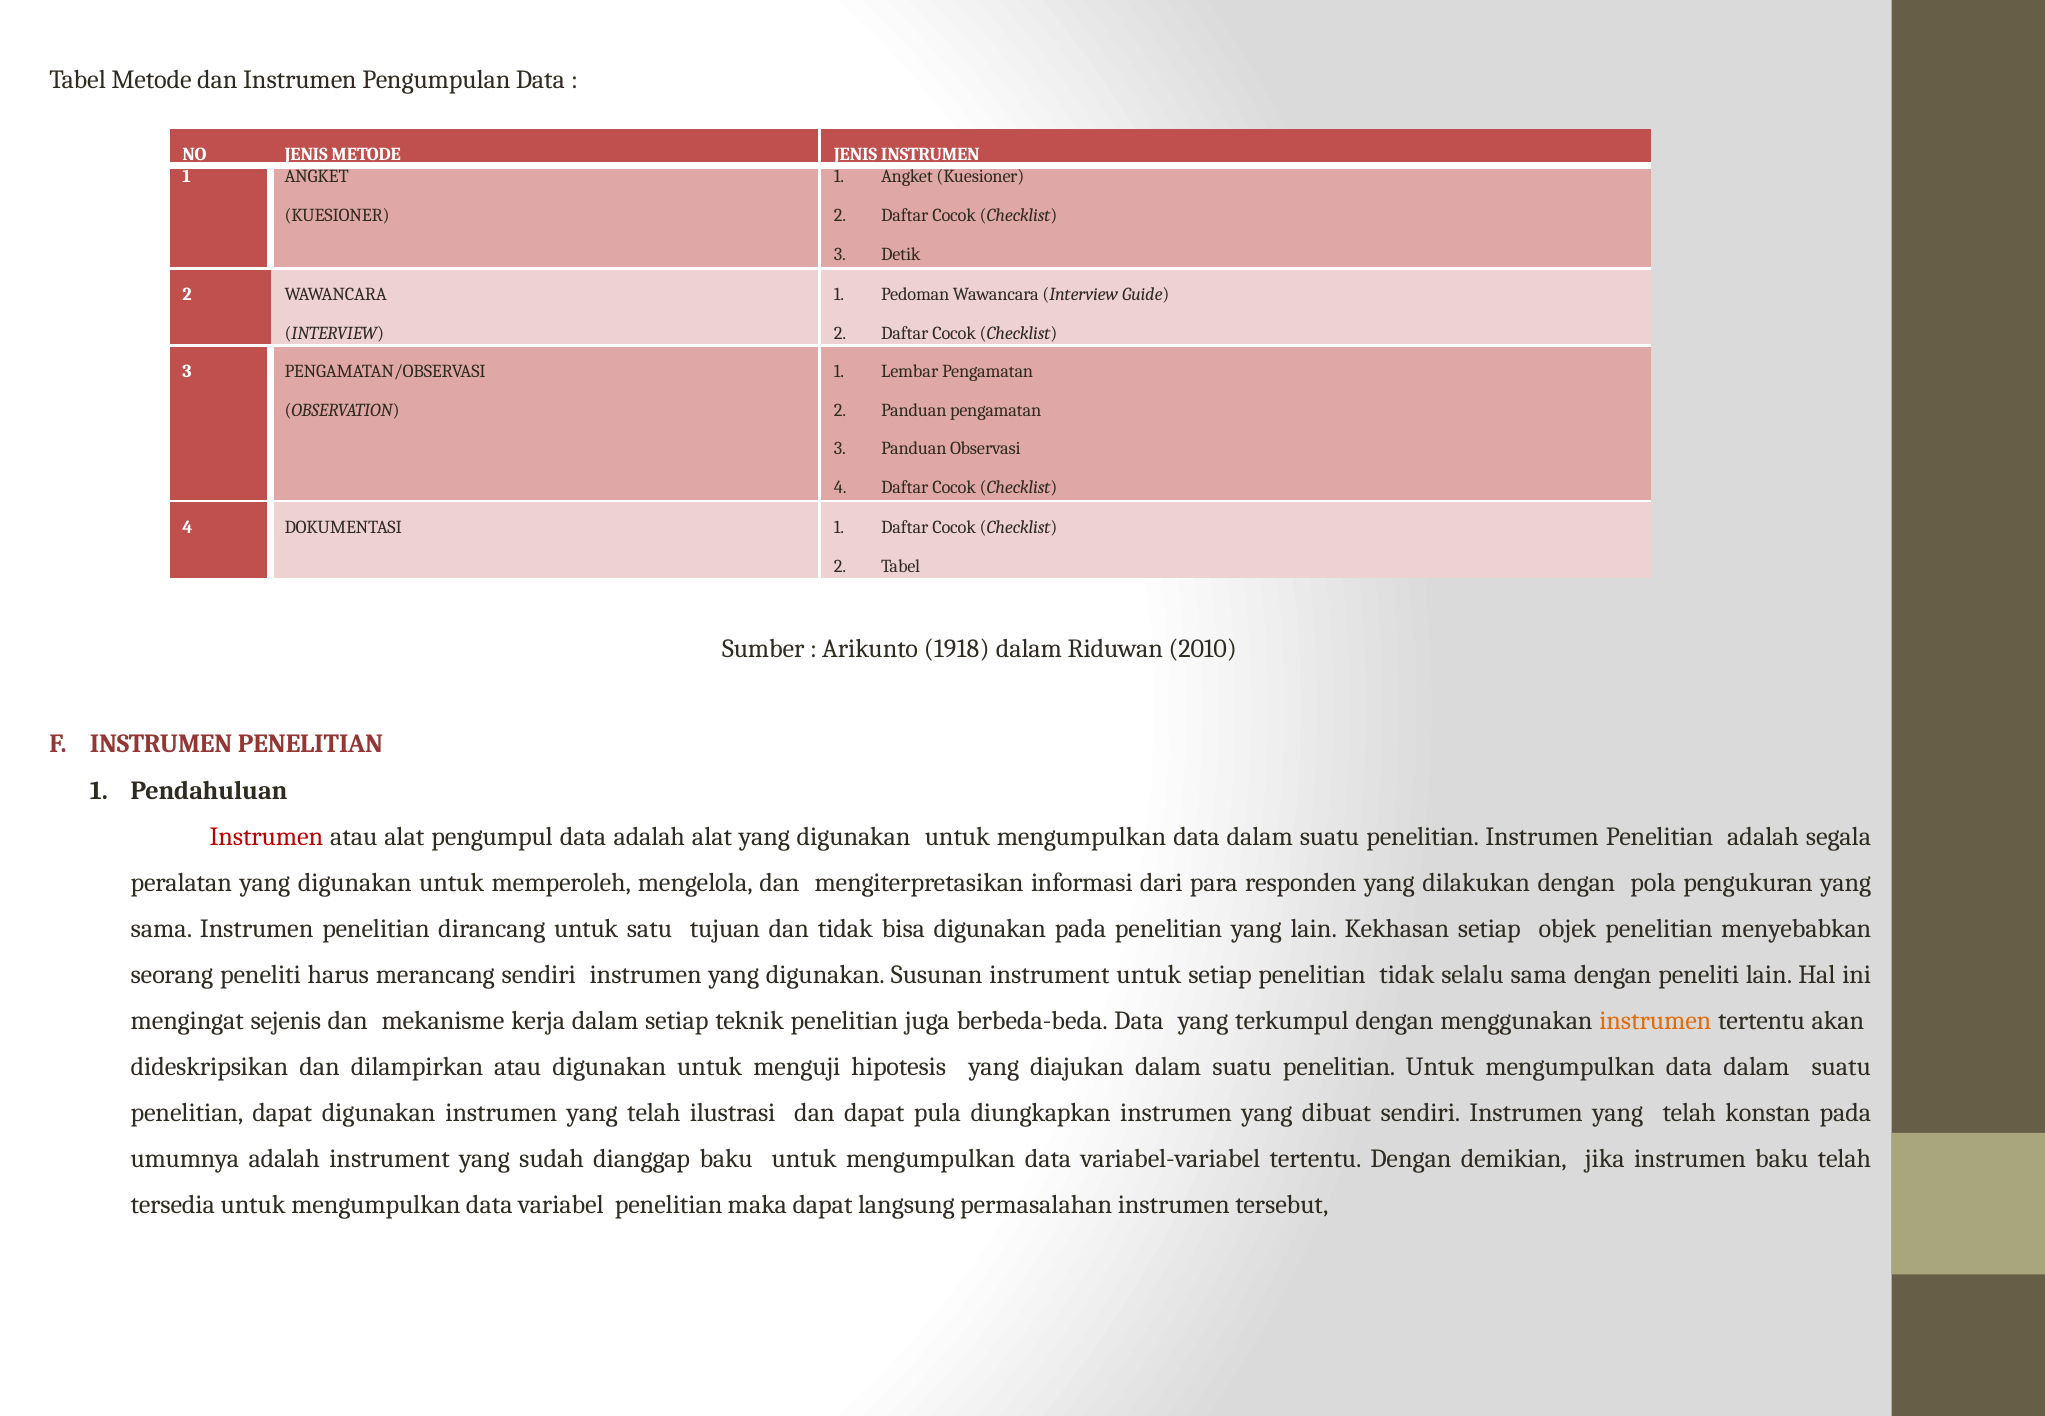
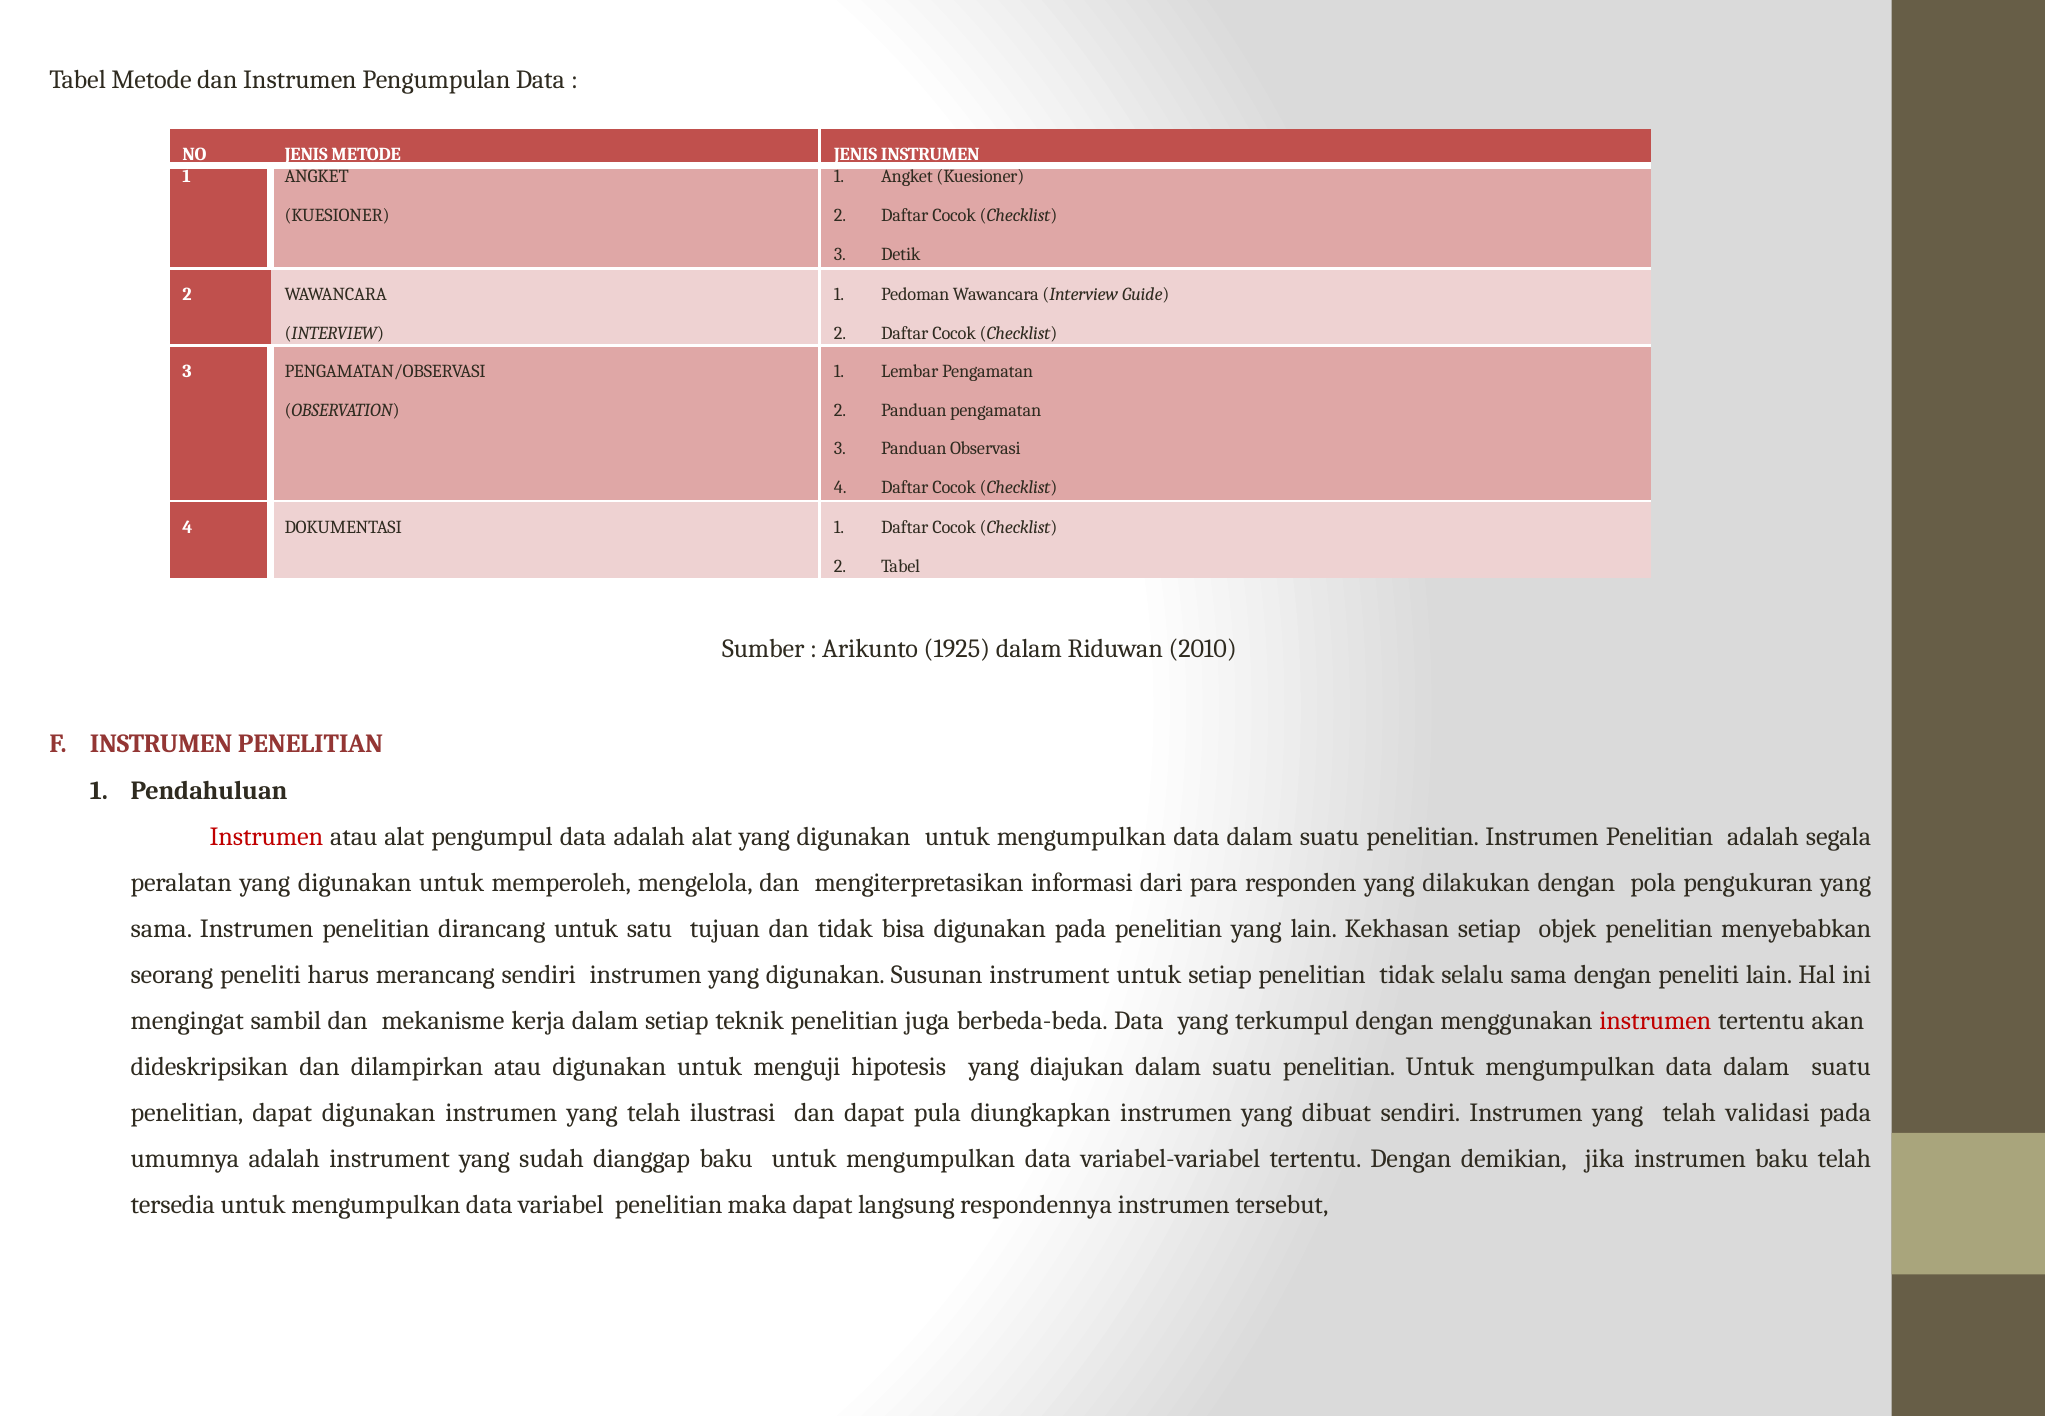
1918: 1918 -> 1925
sejenis: sejenis -> sambil
instrumen at (1655, 1021) colour: orange -> red
konstan: konstan -> validasi
permasalahan: permasalahan -> respondennya
